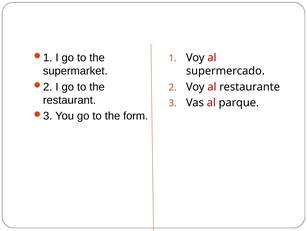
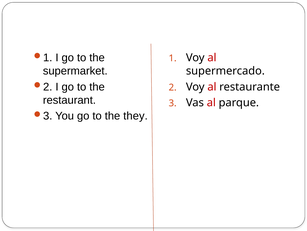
form: form -> they
